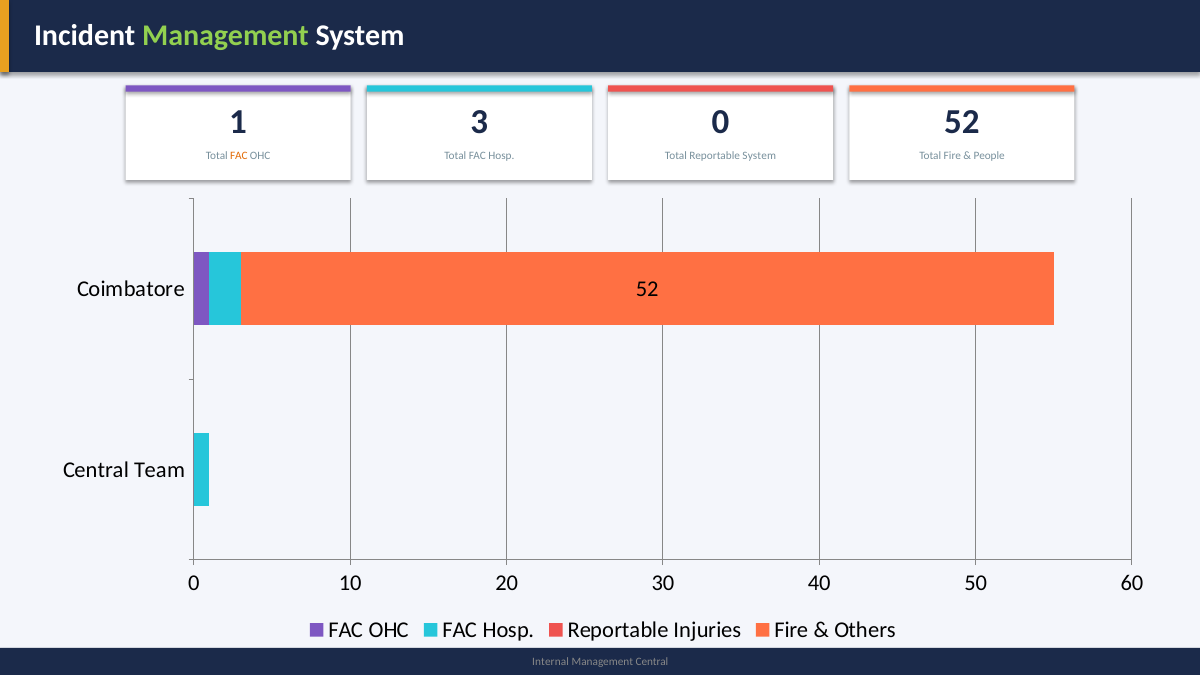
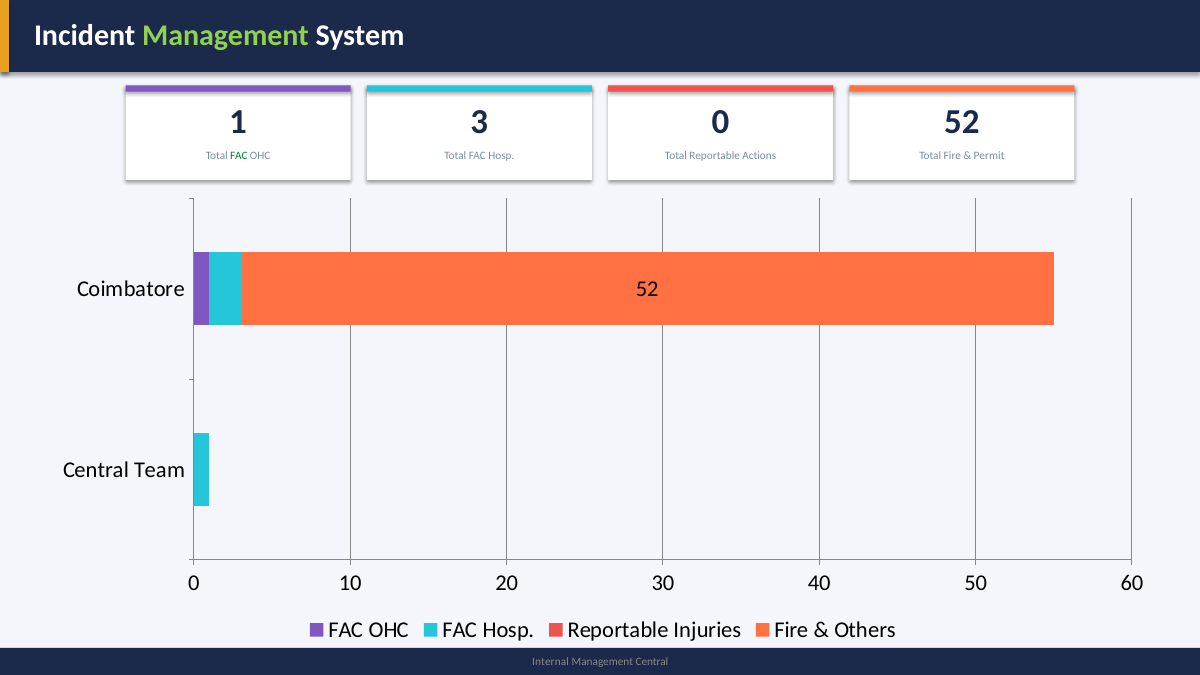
FAC at (239, 156) colour: orange -> green
Reportable System: System -> Actions
People: People -> Permit
